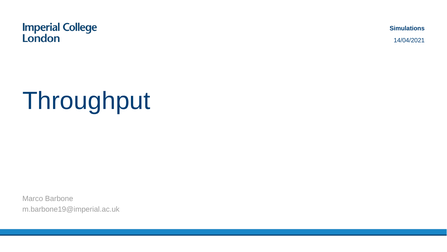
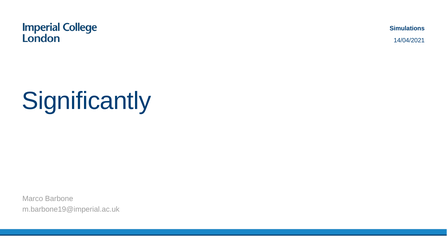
Throughput: Throughput -> Significantly
